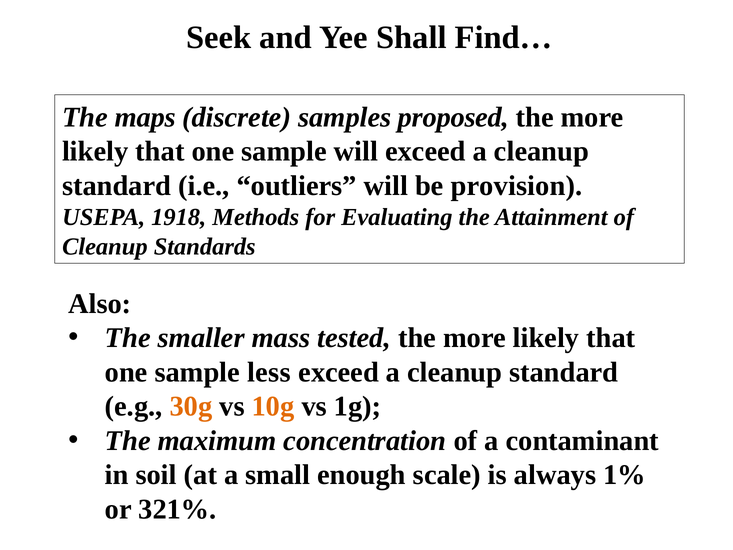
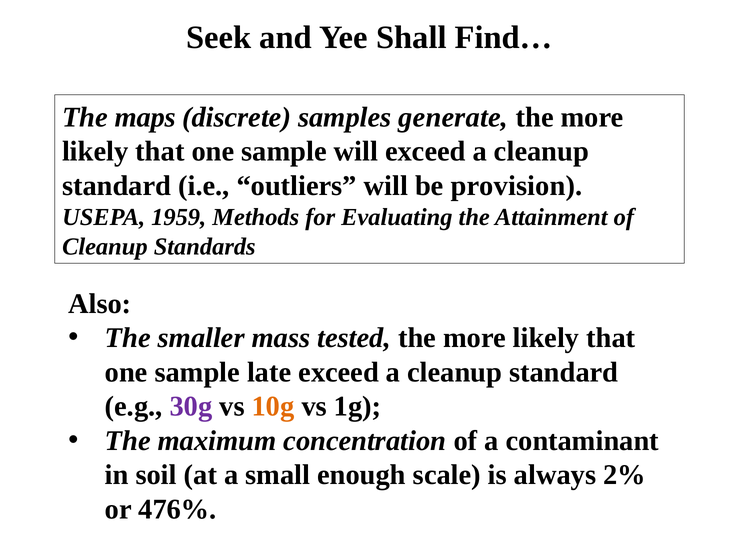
proposed: proposed -> generate
1918: 1918 -> 1959
less: less -> late
30g colour: orange -> purple
1%: 1% -> 2%
321%: 321% -> 476%
